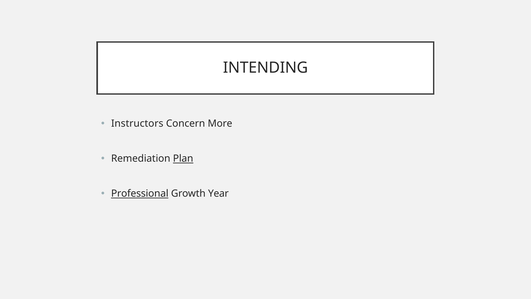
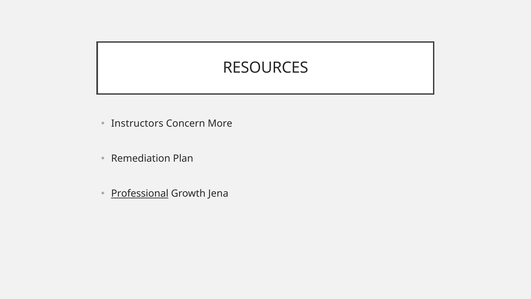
INTENDING: INTENDING -> RESOURCES
Plan underline: present -> none
Year: Year -> Jena
